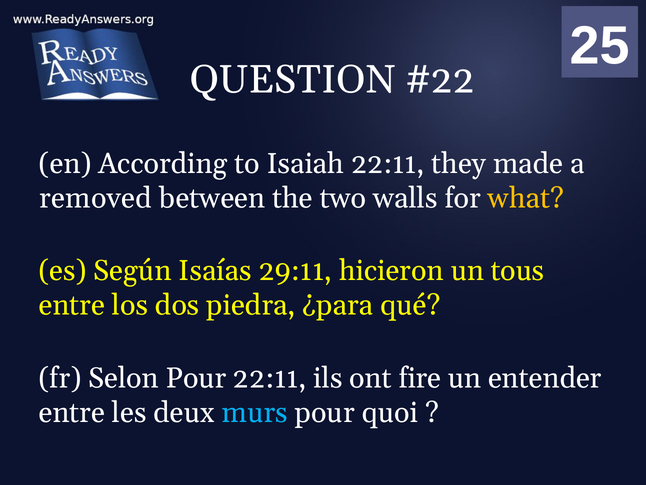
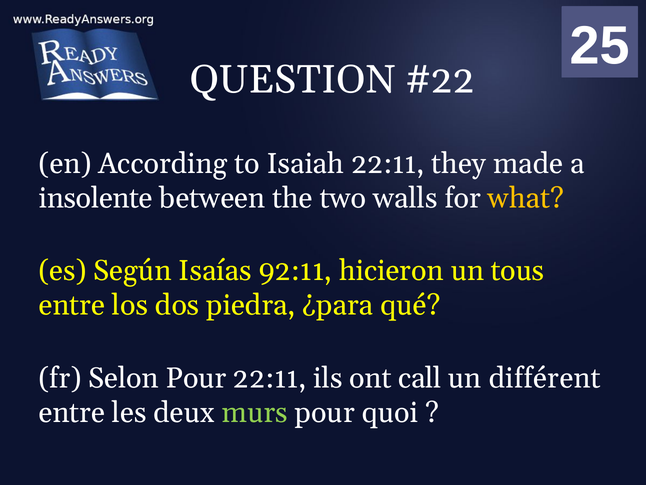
removed: removed -> insolente
29:11: 29:11 -> 92:11
fire: fire -> call
entender: entender -> différent
murs colour: light blue -> light green
